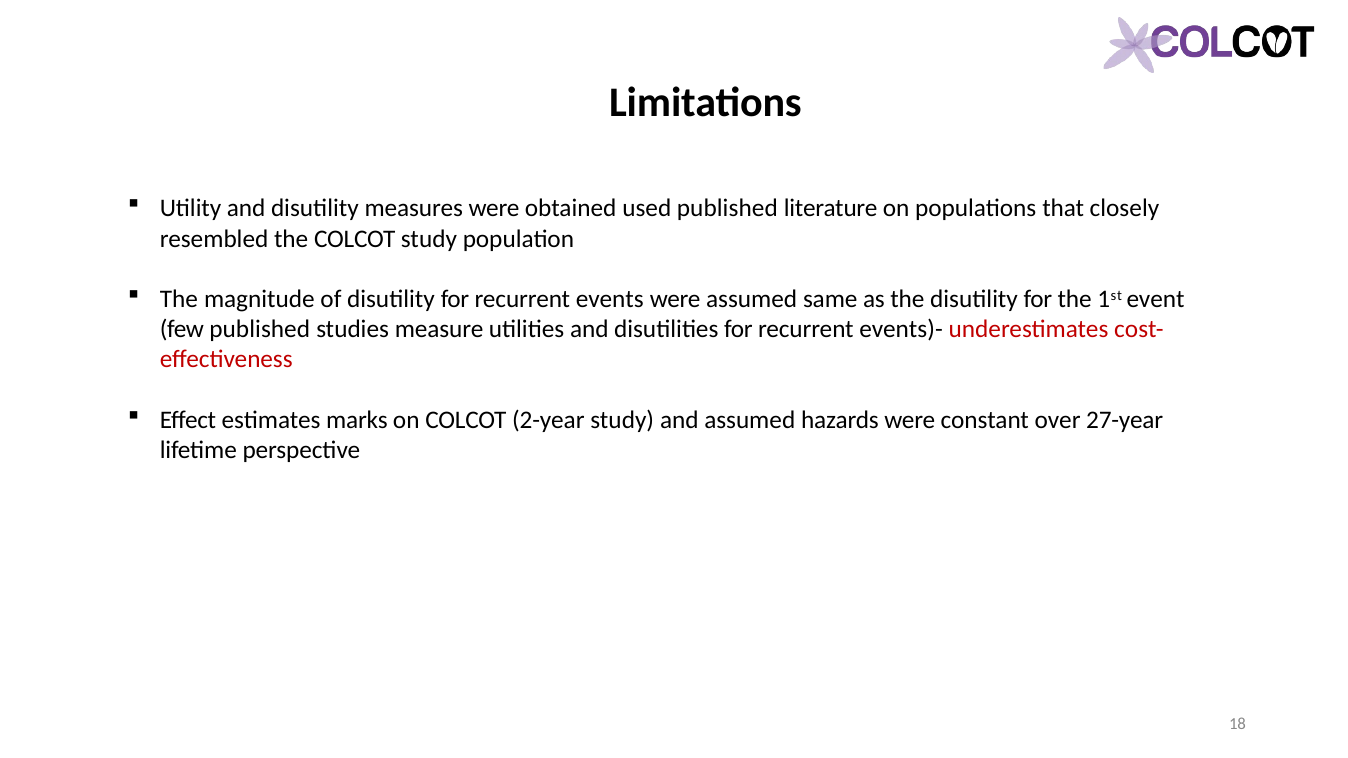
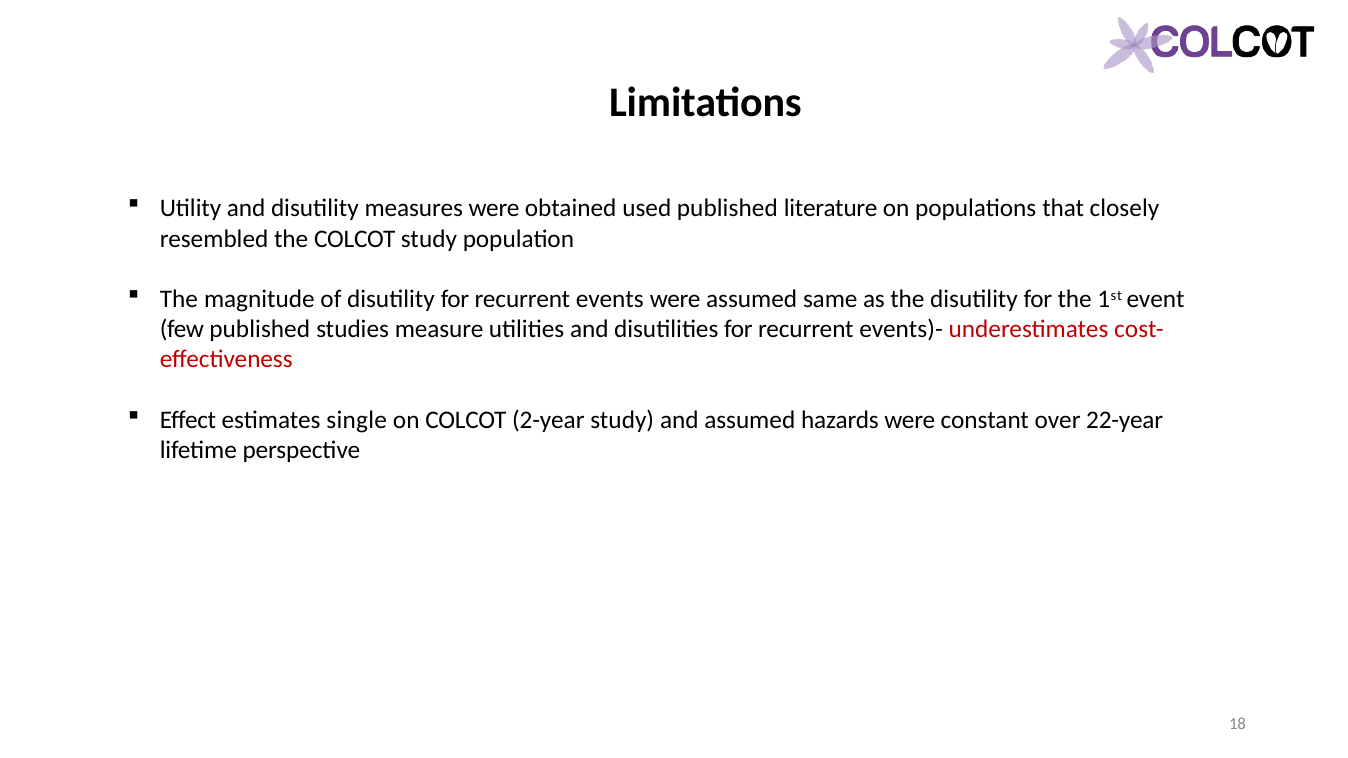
marks: marks -> single
27-year: 27-year -> 22-year
